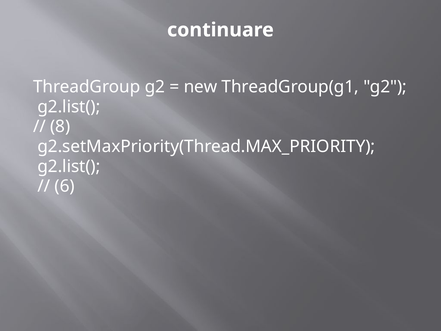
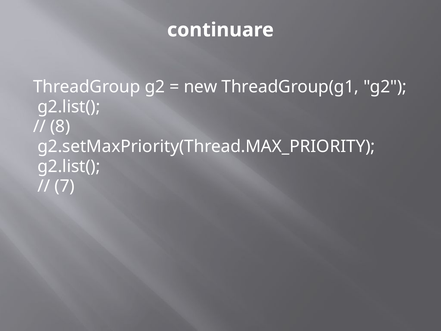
6: 6 -> 7
